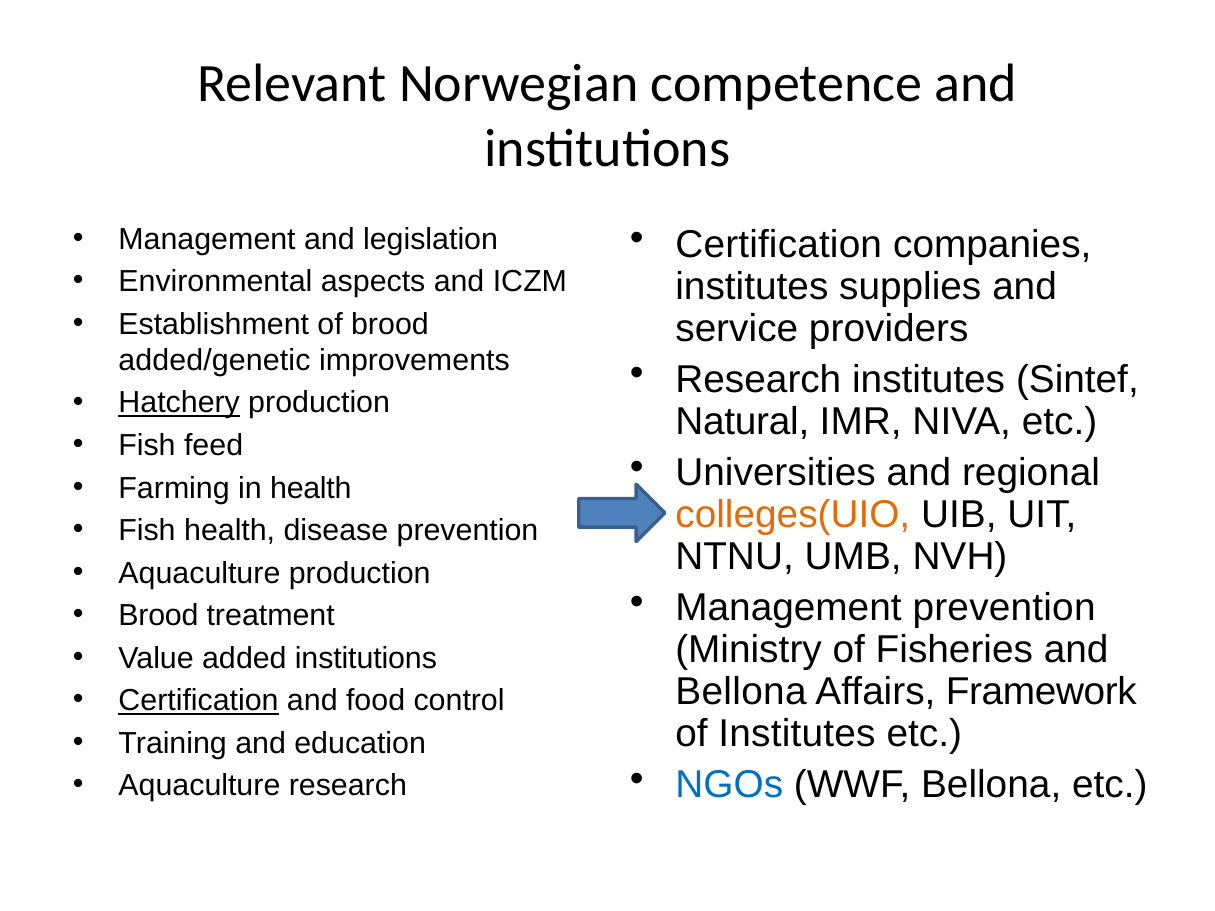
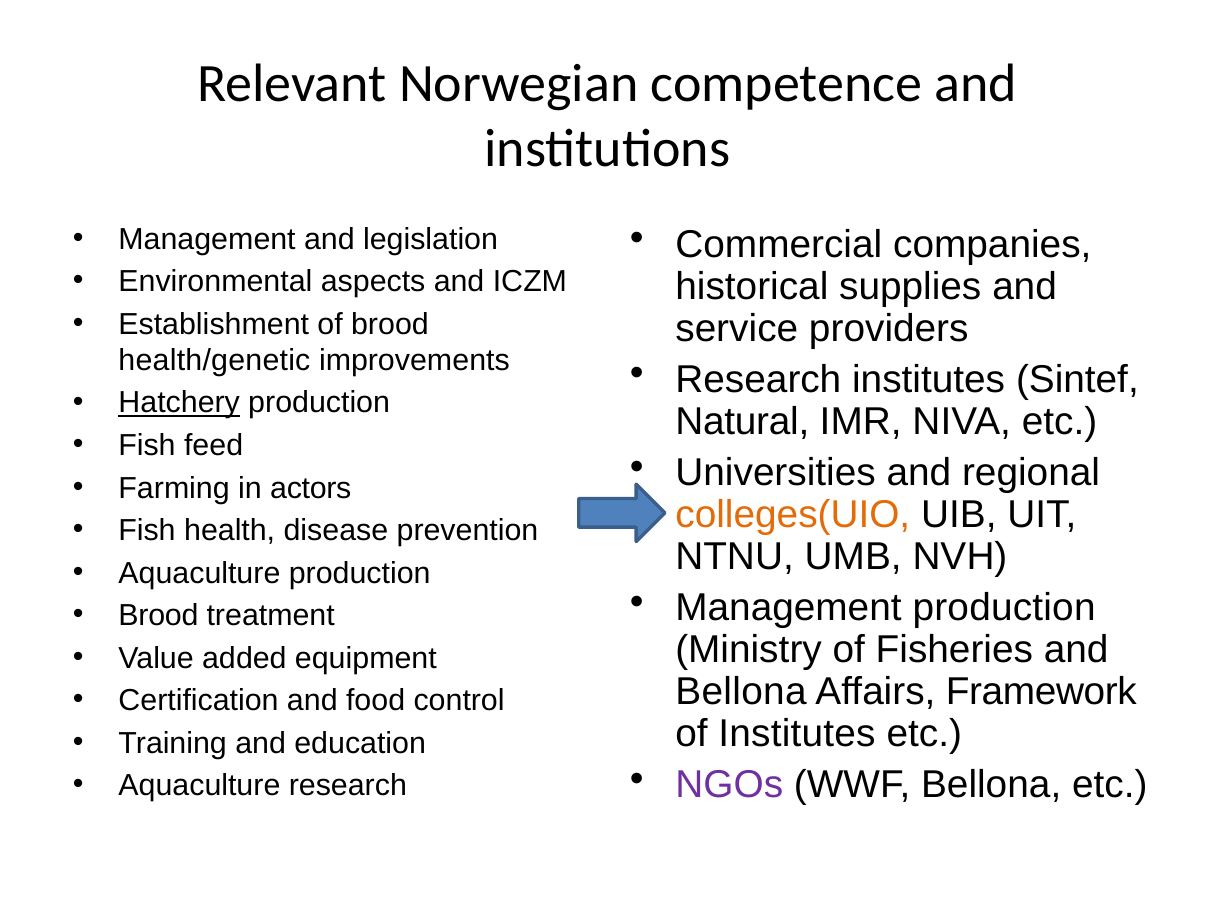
Certification at (779, 245): Certification -> Commercial
institutes at (752, 287): institutes -> historical
added/genetic: added/genetic -> health/genetic
in health: health -> actors
Management prevention: prevention -> production
added institutions: institutions -> equipment
Certification at (199, 701) underline: present -> none
NGOs colour: blue -> purple
